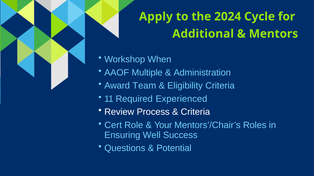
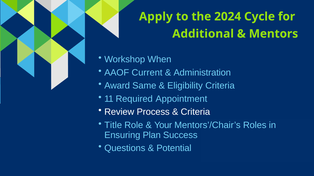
Multiple: Multiple -> Current
Team: Team -> Same
Experienced: Experienced -> Appointment
Cert: Cert -> Title
Well: Well -> Plan
